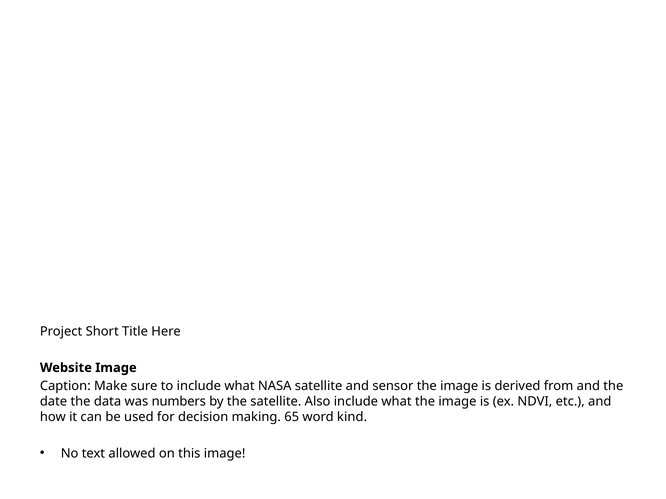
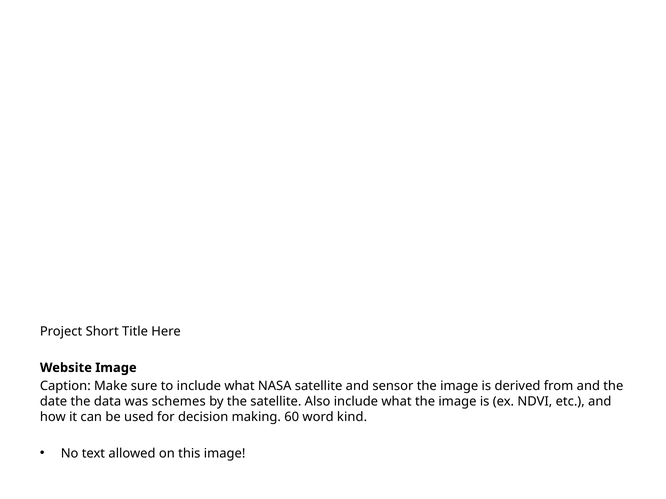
numbers: numbers -> schemes
65: 65 -> 60
